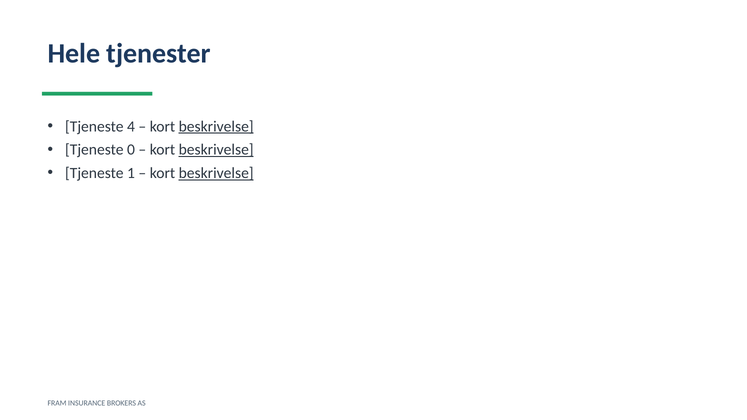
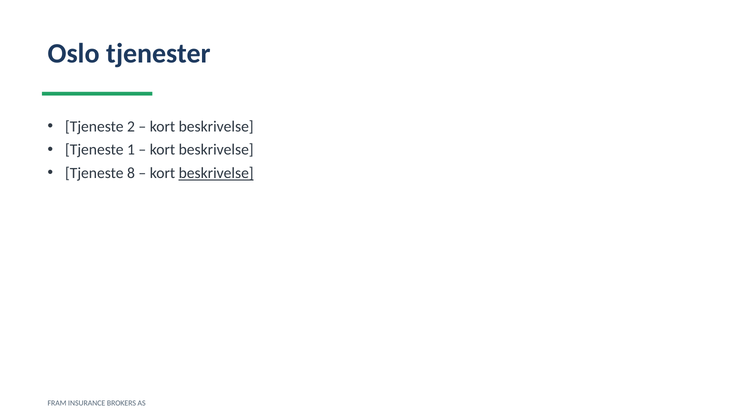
Hele: Hele -> Oslo
4: 4 -> 2
beskrivelse at (216, 127) underline: present -> none
0: 0 -> 1
beskrivelse at (216, 150) underline: present -> none
1: 1 -> 8
